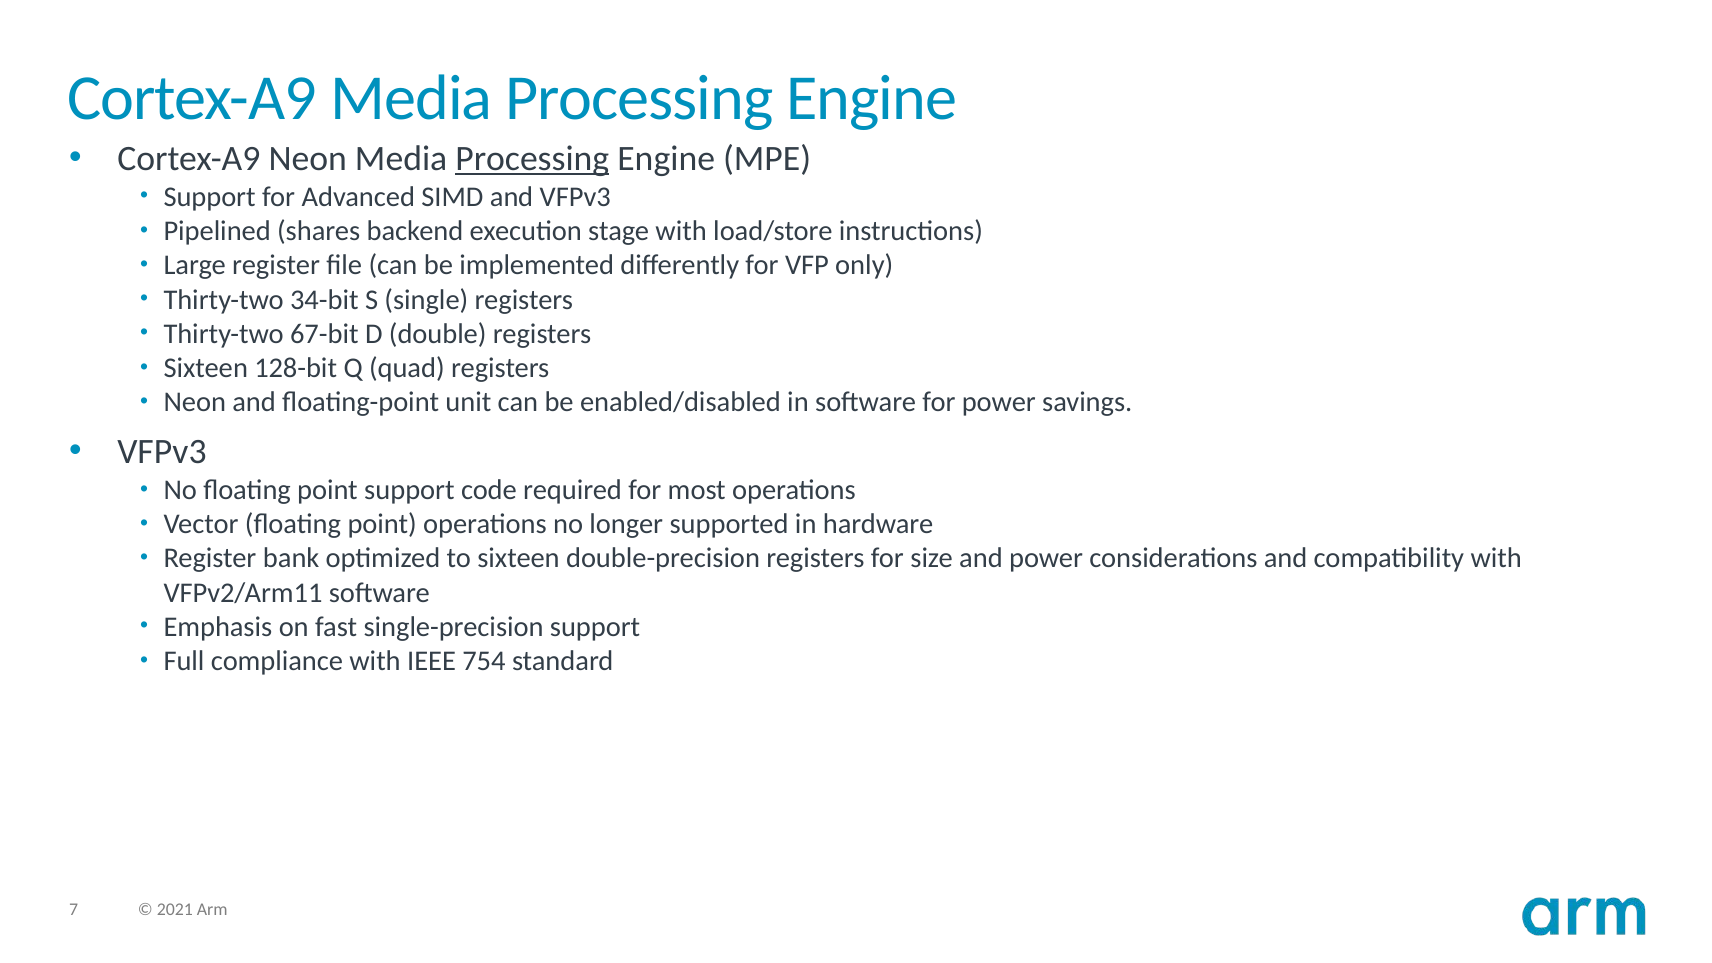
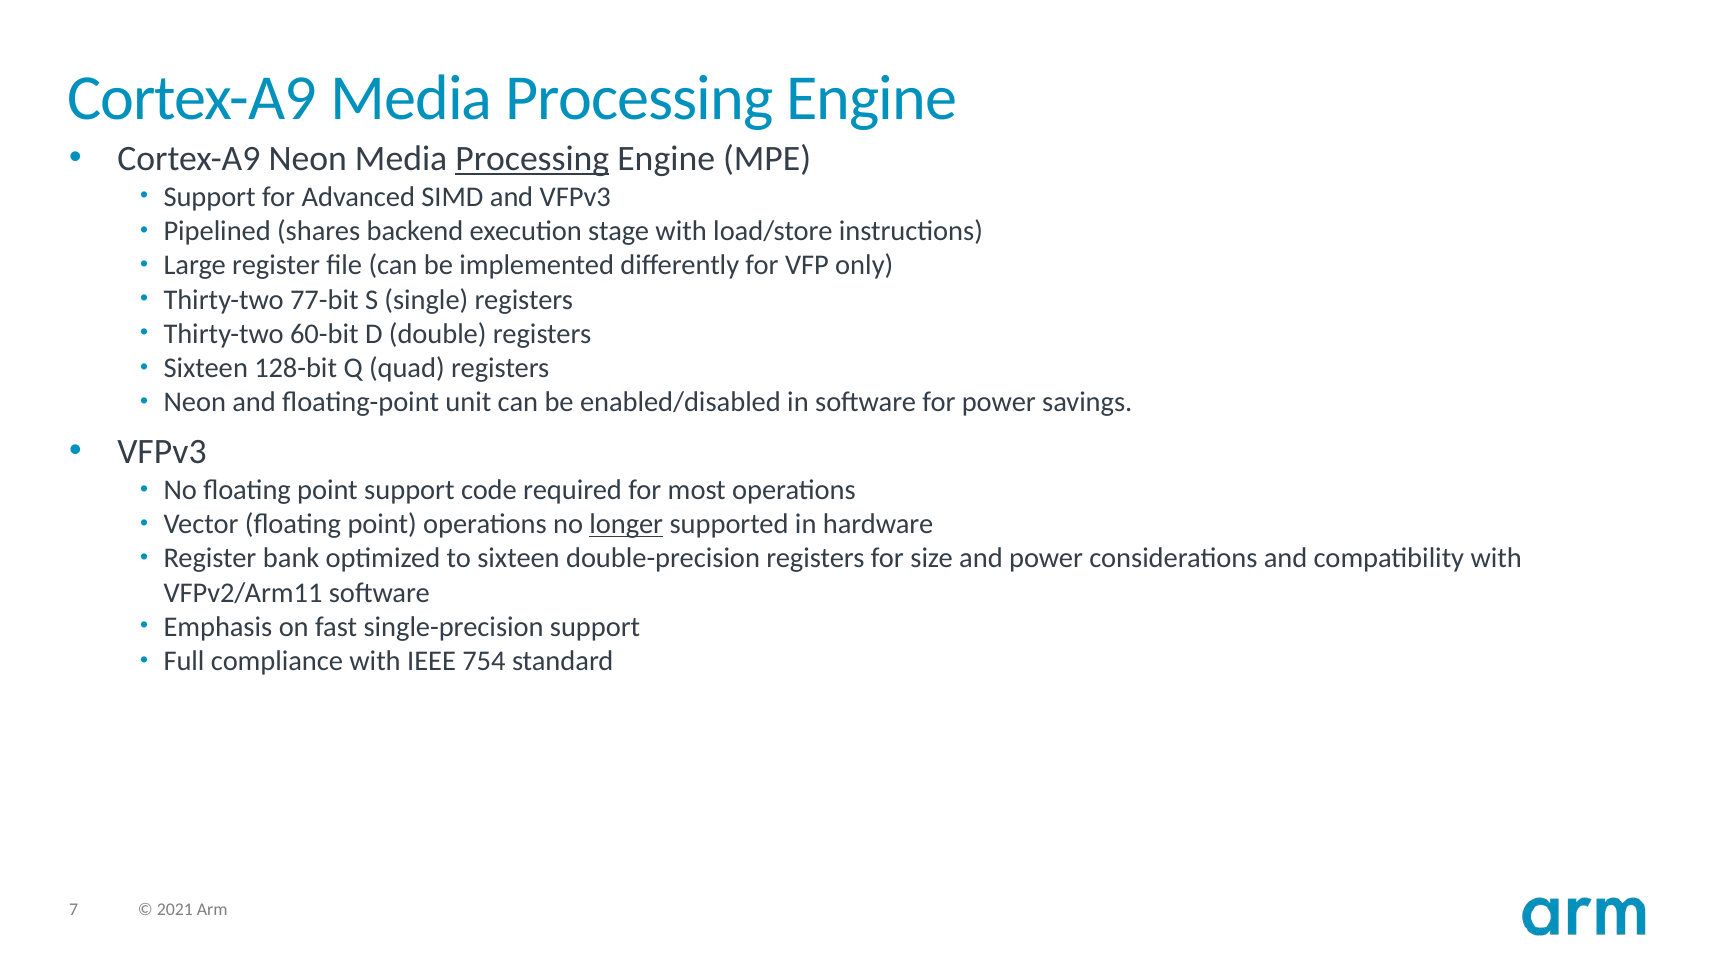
34-bit: 34-bit -> 77-bit
67-bit: 67-bit -> 60-bit
longer underline: none -> present
